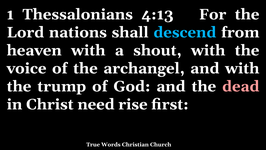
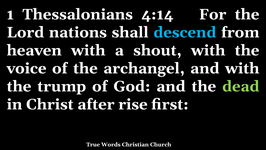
4:13: 4:13 -> 4:14
dead colour: pink -> light green
need: need -> after
